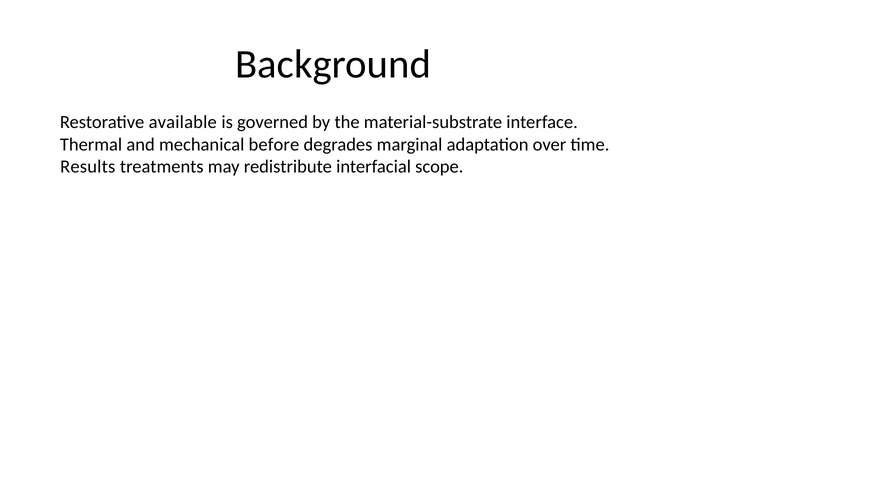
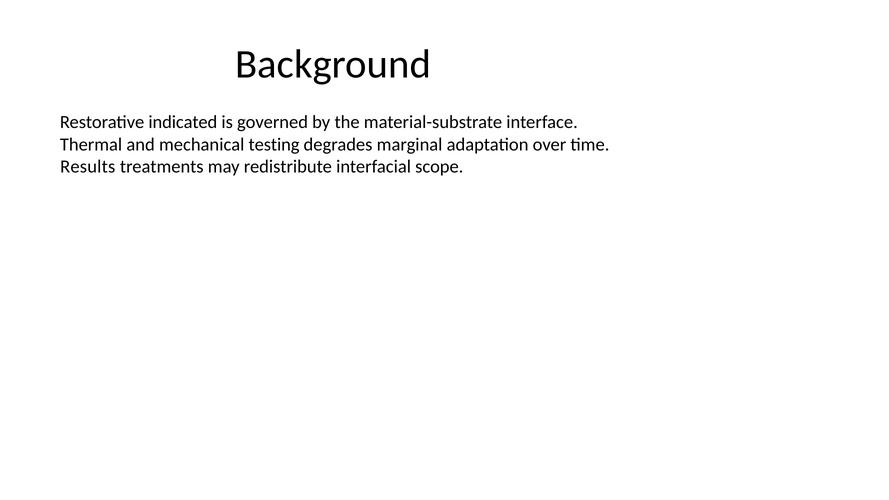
available: available -> indicated
before: before -> testing
